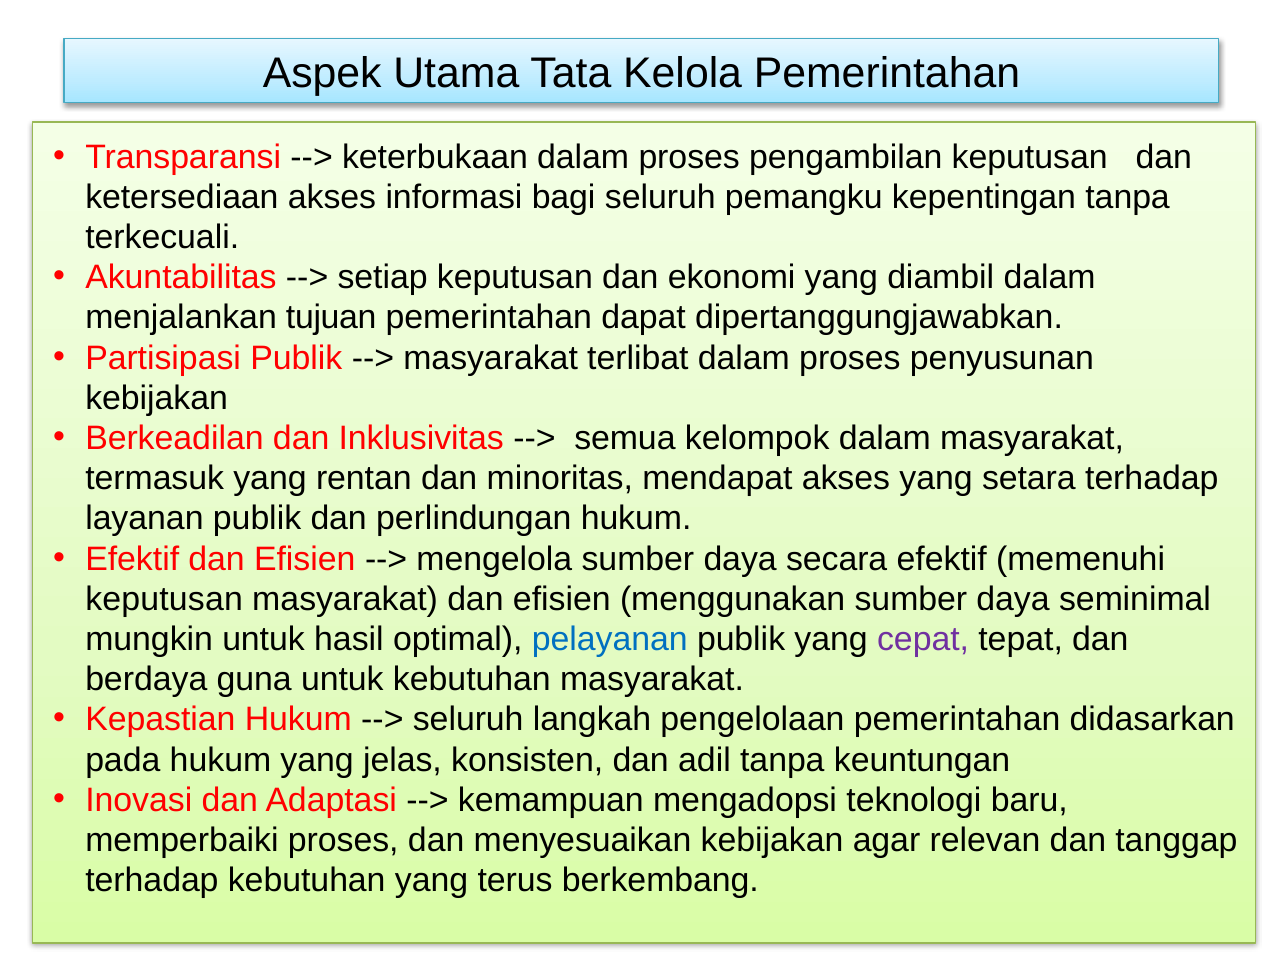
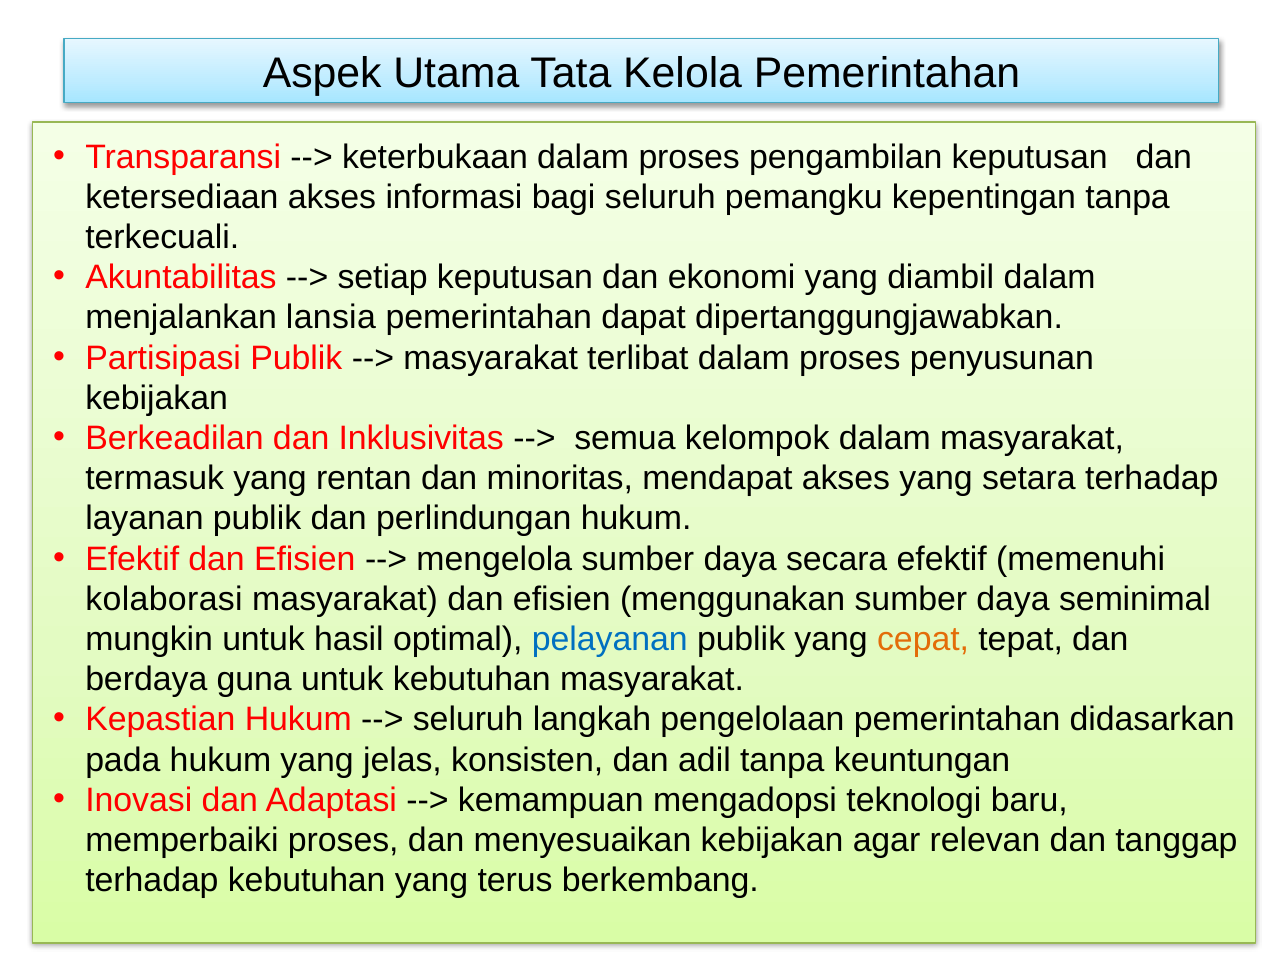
tujuan: tujuan -> lansia
keputusan at (164, 599): keputusan -> kolaborasi
cepat colour: purple -> orange
